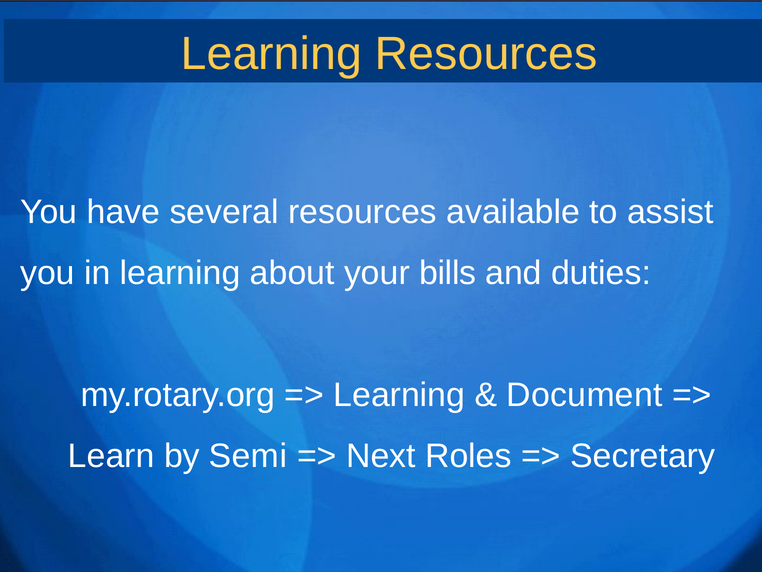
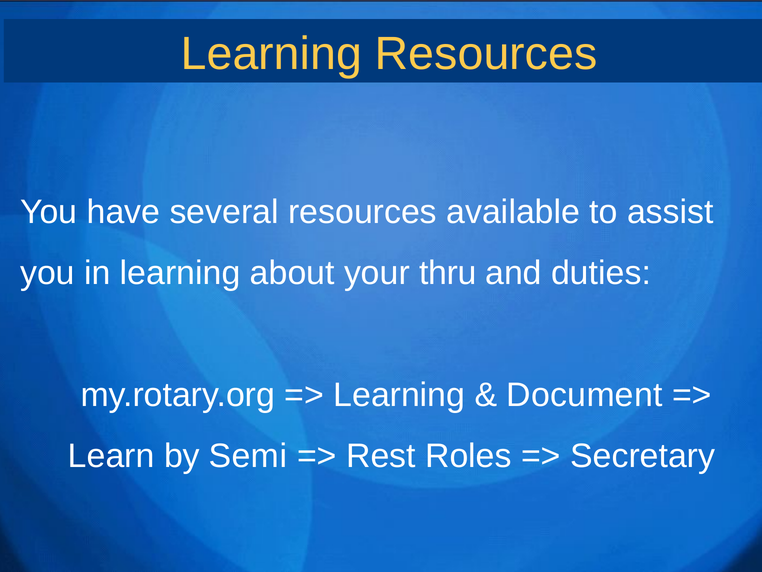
bills: bills -> thru
Next: Next -> Rest
